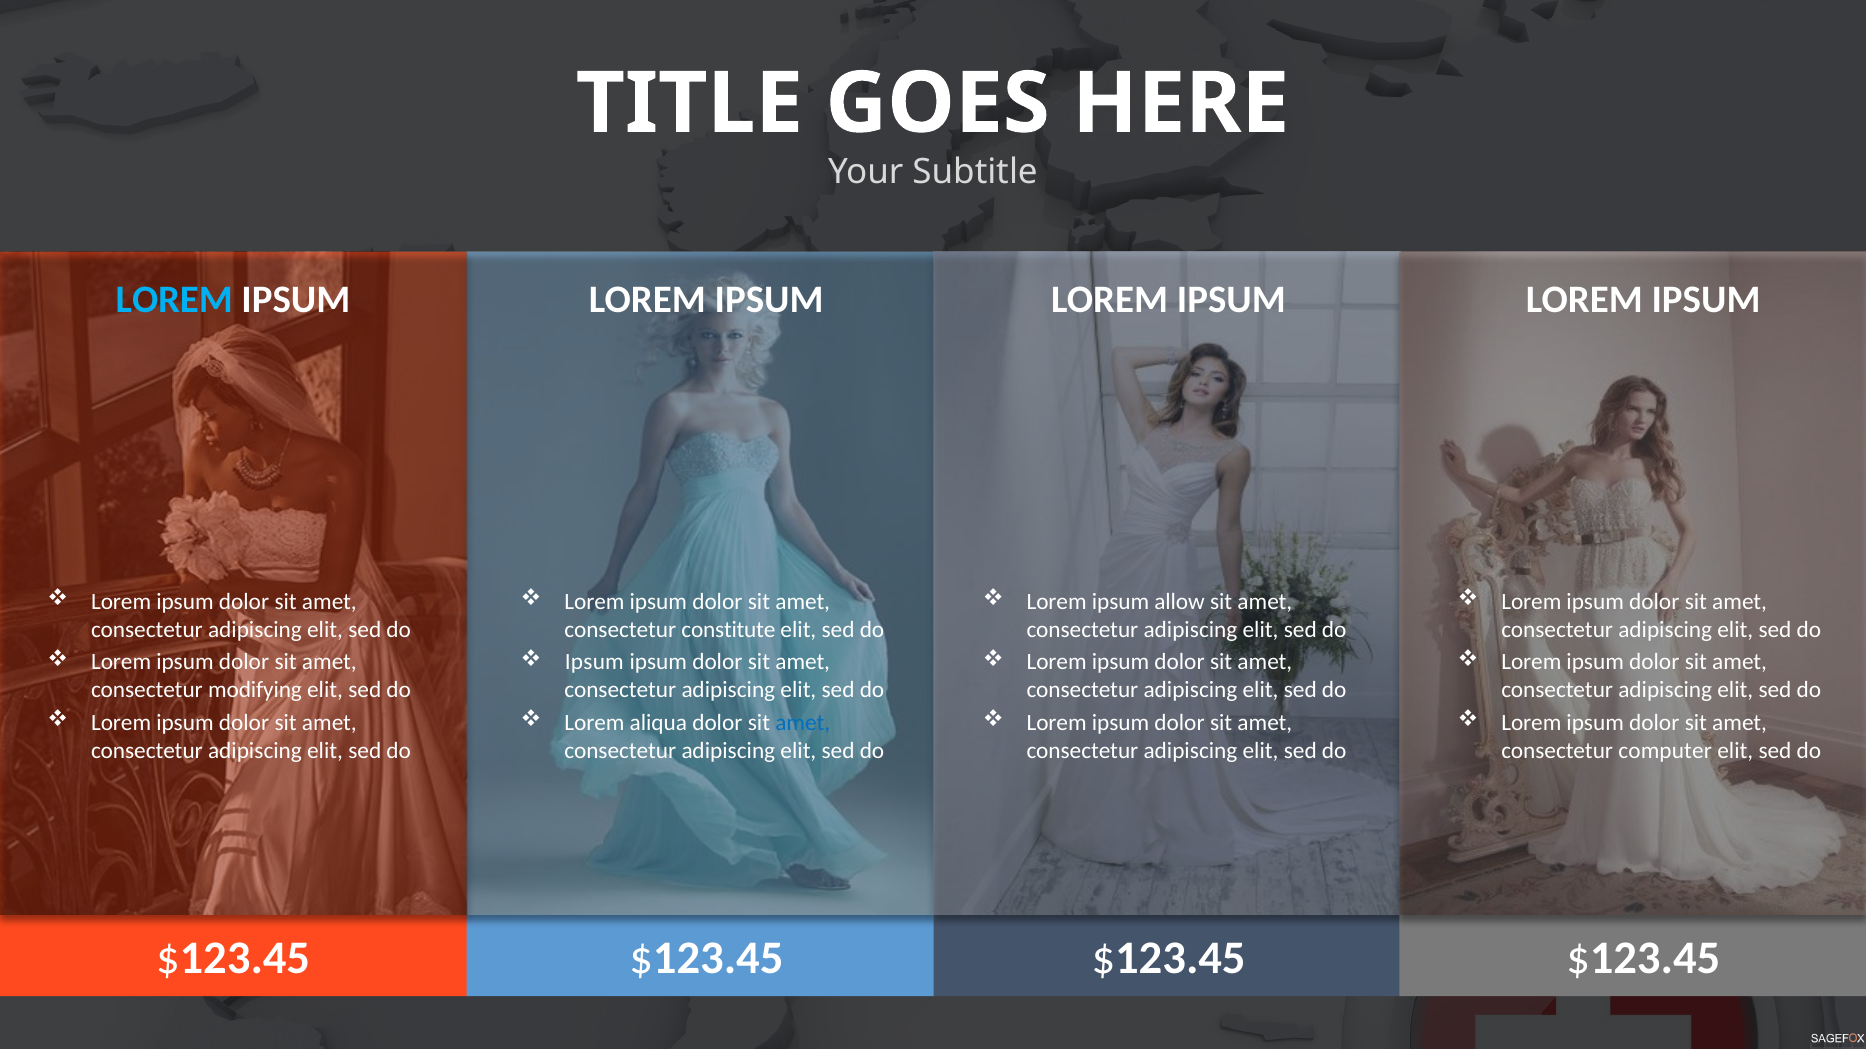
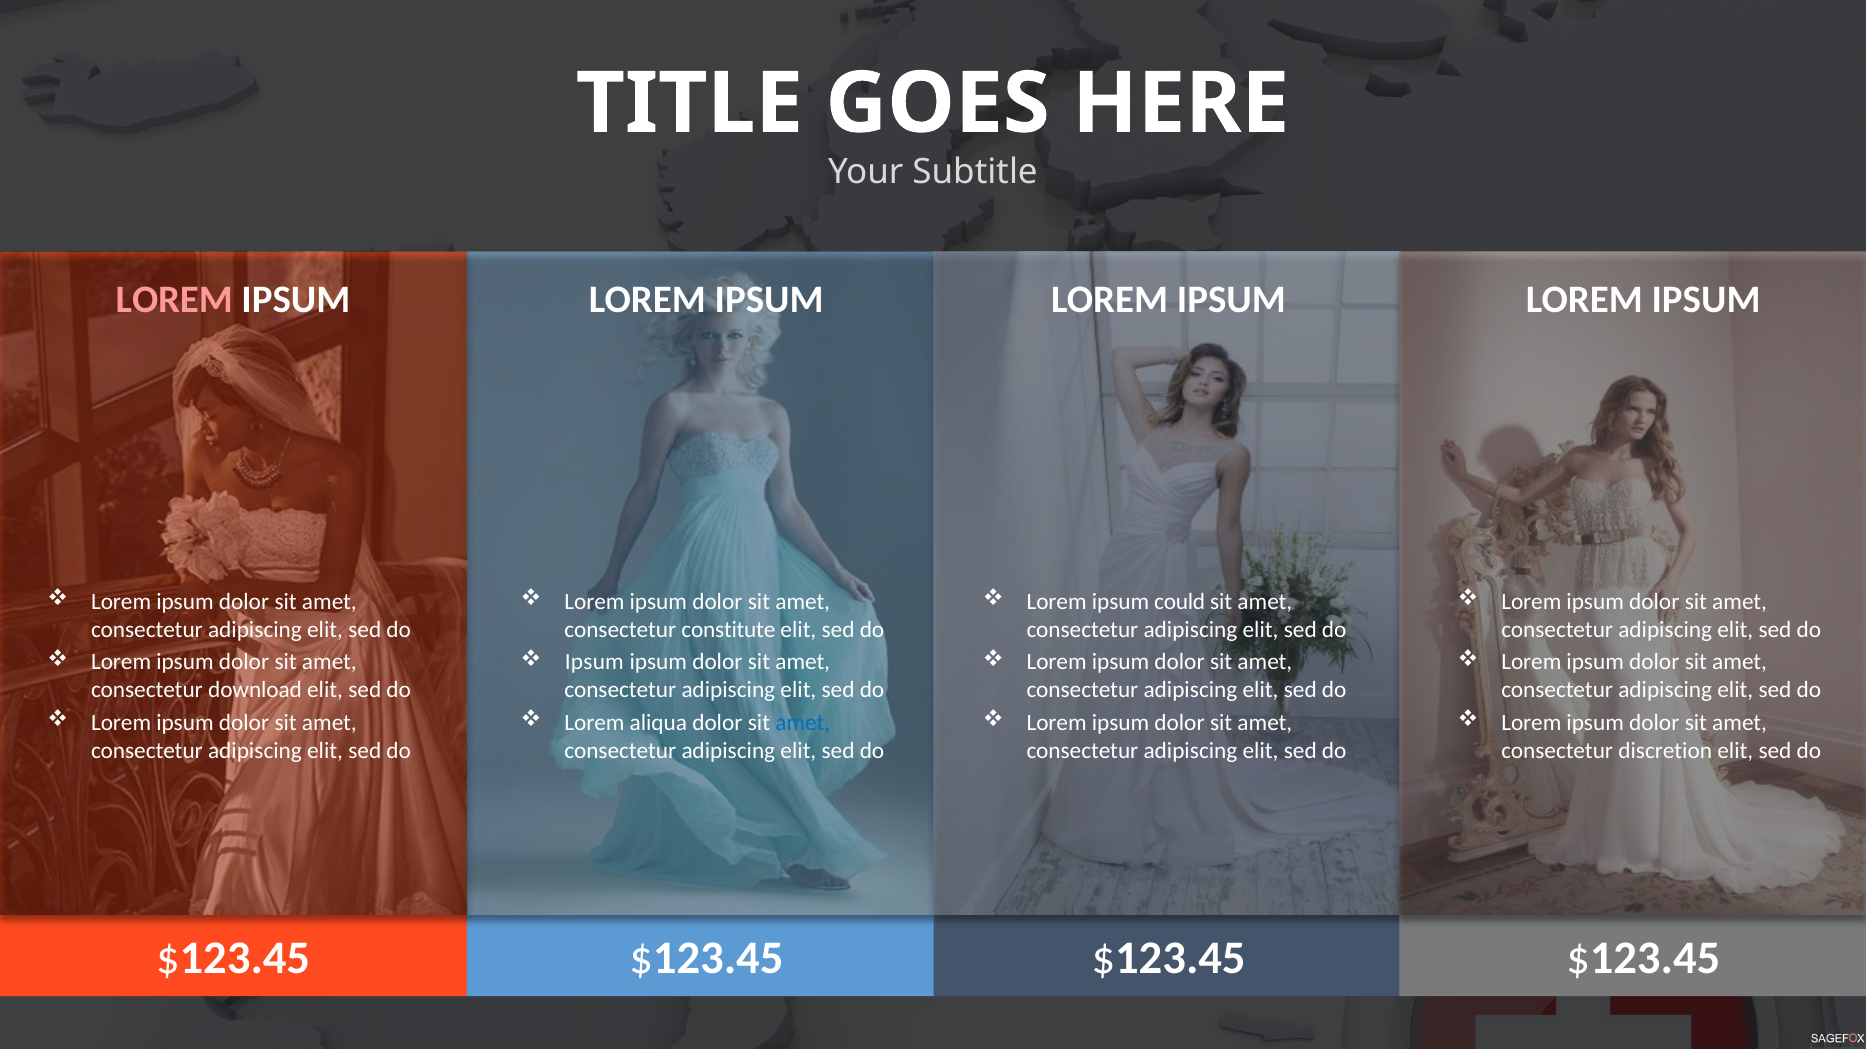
LOREM at (174, 300) colour: light blue -> pink
allow: allow -> could
modifying: modifying -> download
computer: computer -> discretion
